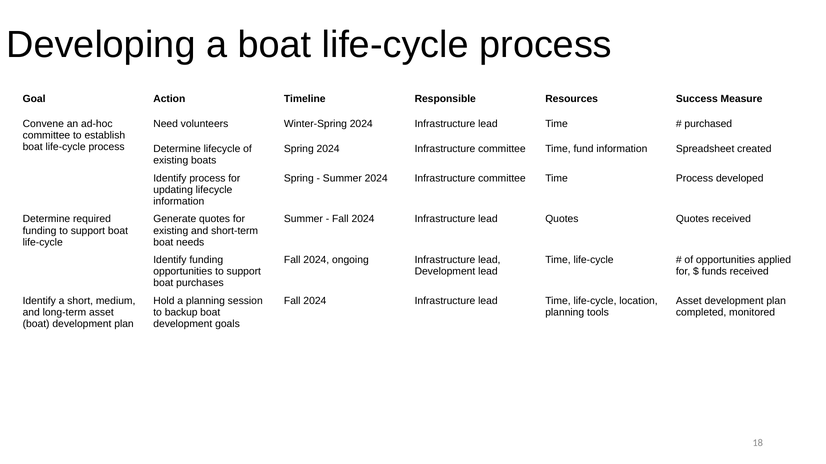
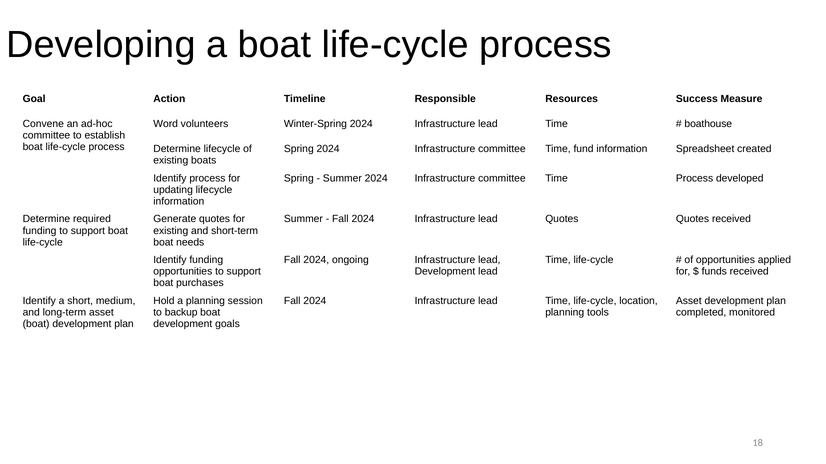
Need: Need -> Word
purchased: purchased -> boathouse
